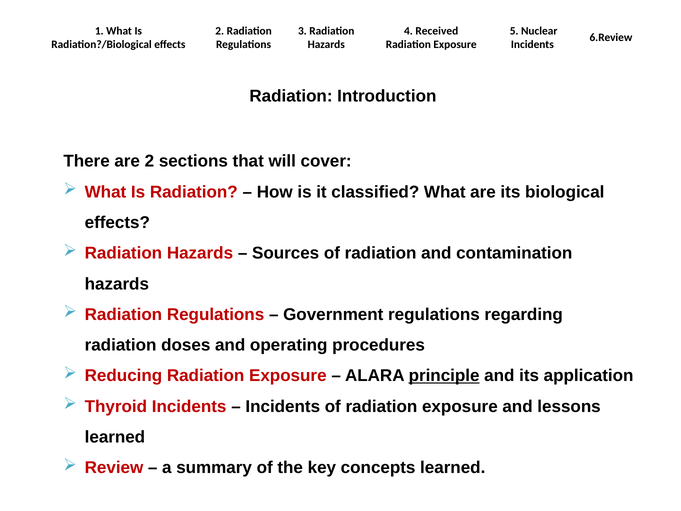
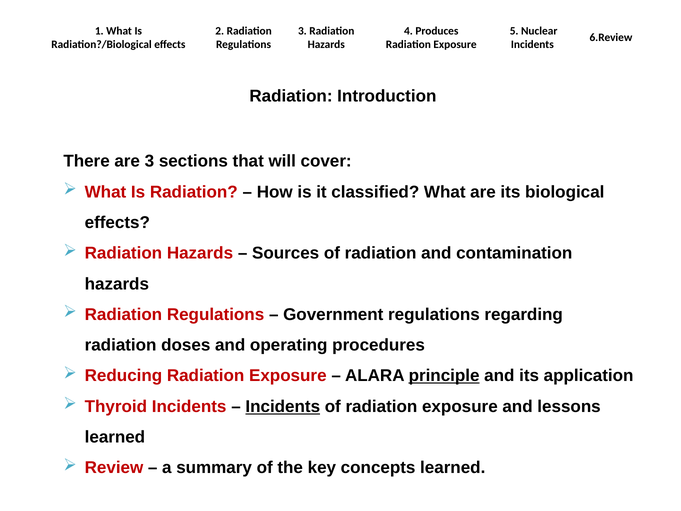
Received: Received -> Produces
are 2: 2 -> 3
Incidents at (283, 406) underline: none -> present
